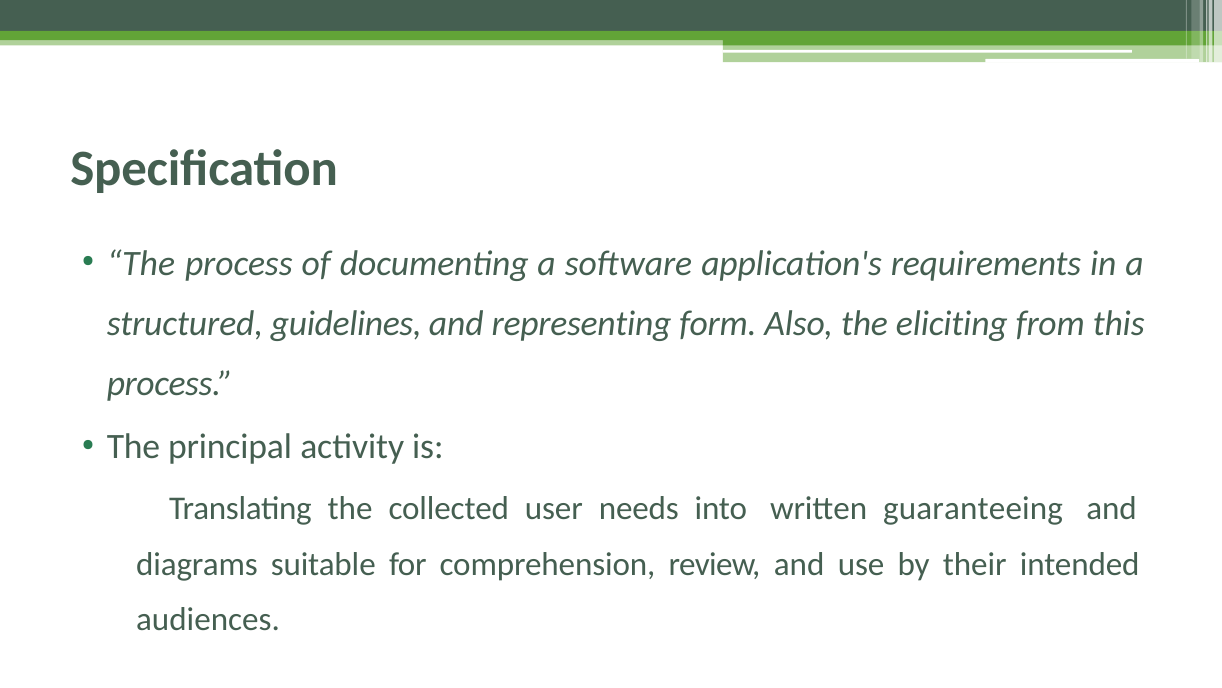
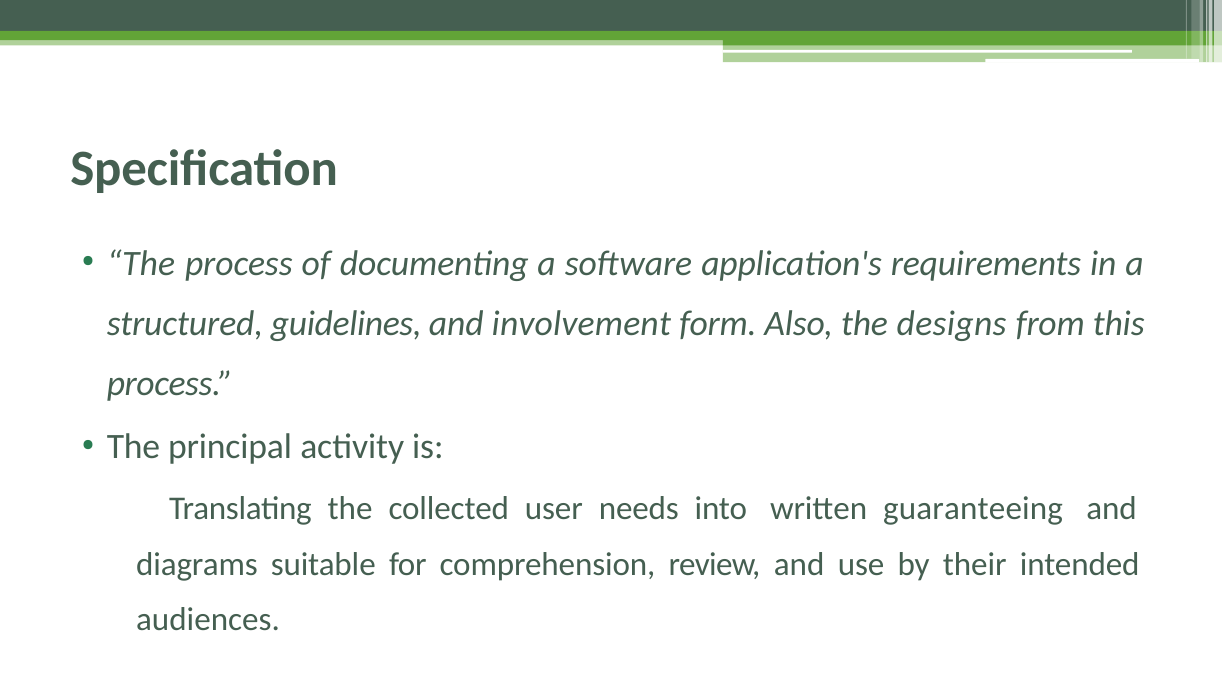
representing: representing -> involvement
eliciting: eliciting -> designs
